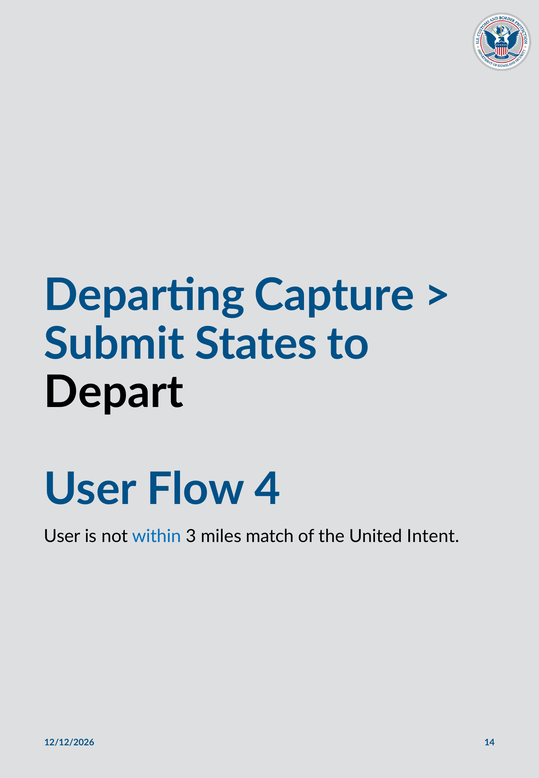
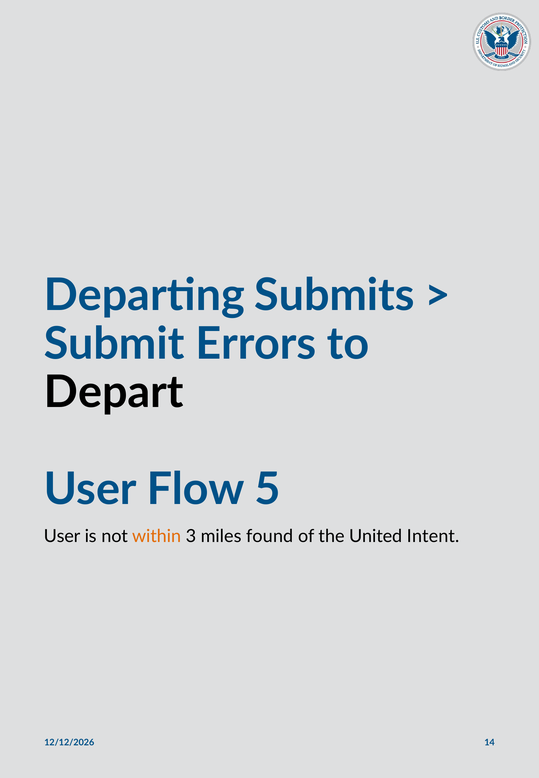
Capture: Capture -> Submits
States: States -> Errors
4: 4 -> 5
within colour: blue -> orange
match: match -> found
